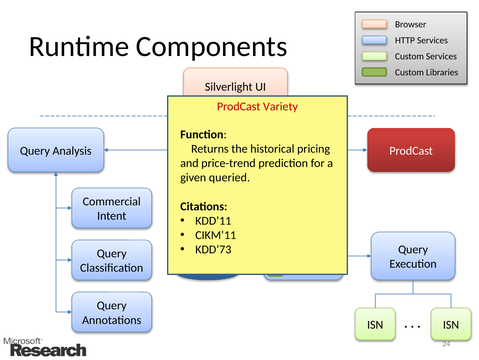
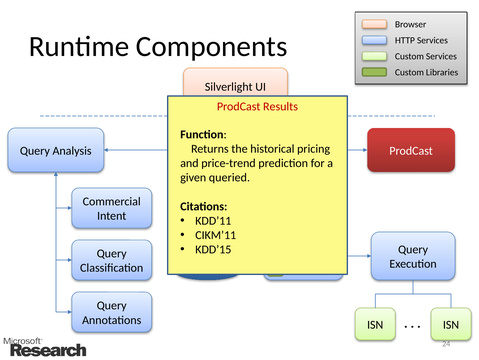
Variety: Variety -> Results
KDD’73: KDD’73 -> KDD’15
